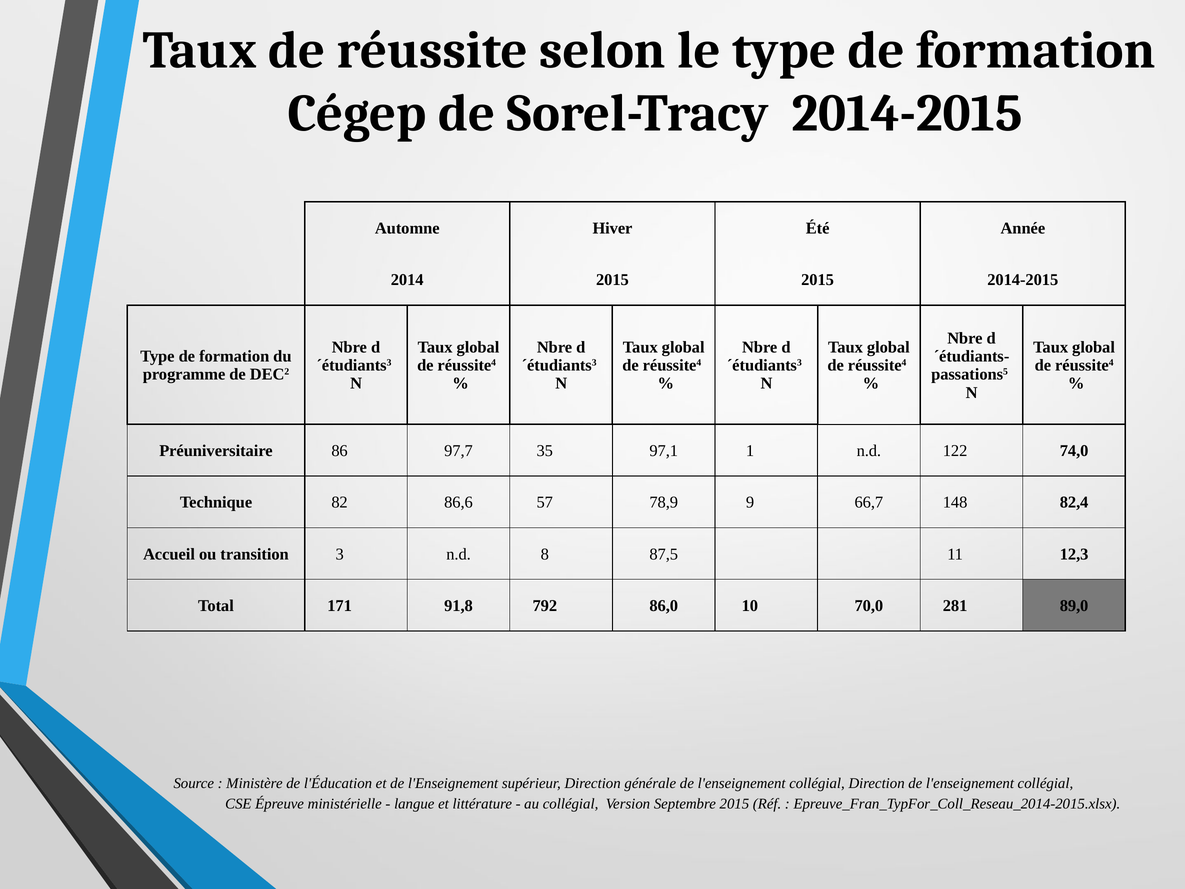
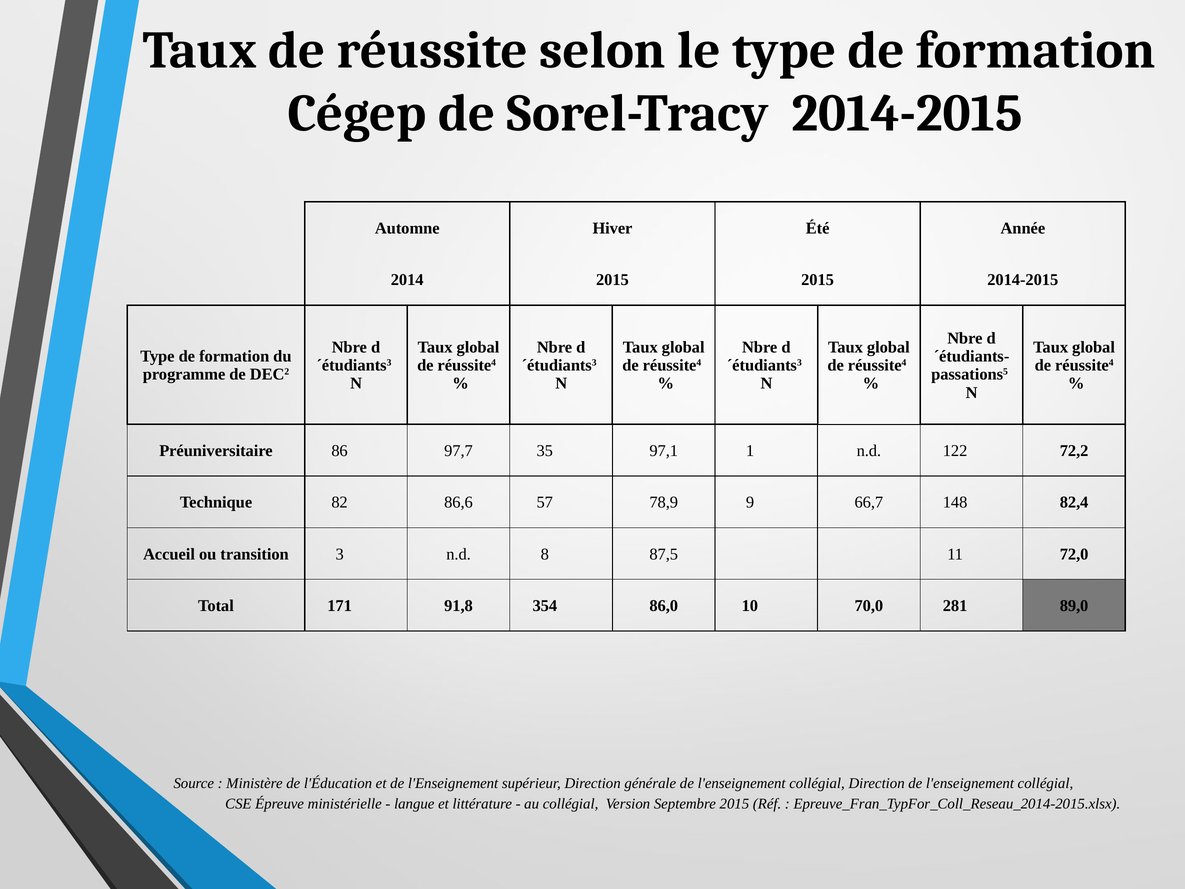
74,0: 74,0 -> 72,2
12,3: 12,3 -> 72,0
792: 792 -> 354
